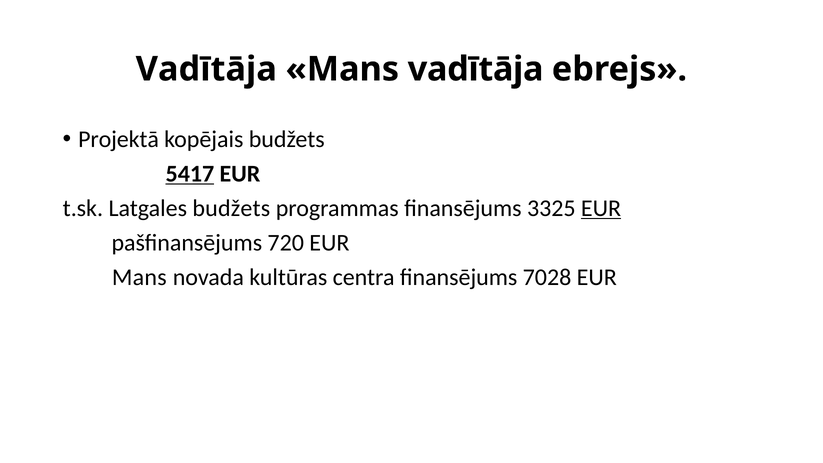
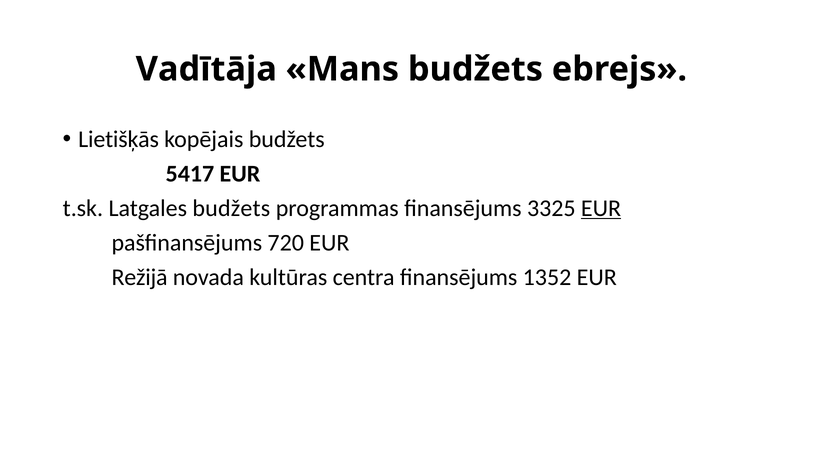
Mans vadītāja: vadītāja -> budžets
Projektā: Projektā -> Lietišķās
5417 underline: present -> none
Mans at (139, 277): Mans -> Režijā
7028: 7028 -> 1352
